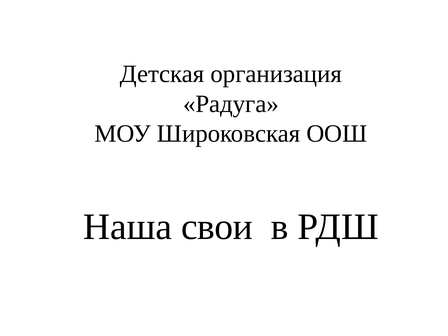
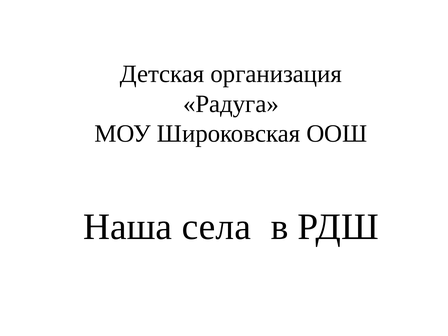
свои: свои -> села
